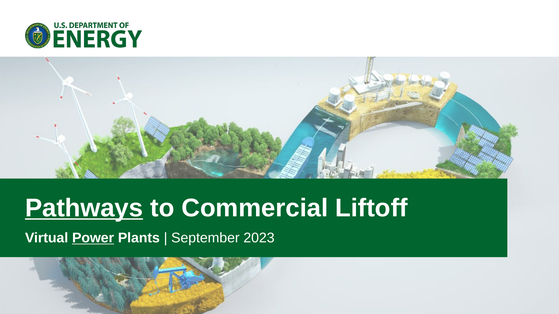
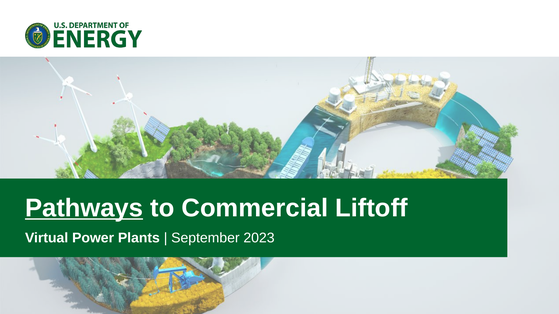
Power underline: present -> none
